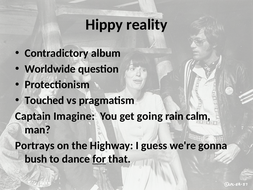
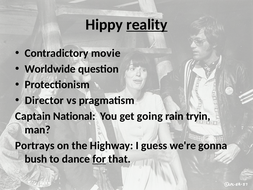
reality underline: none -> present
album: album -> movie
Touched: Touched -> Director
Imagine: Imagine -> National
calm: calm -> tryin
